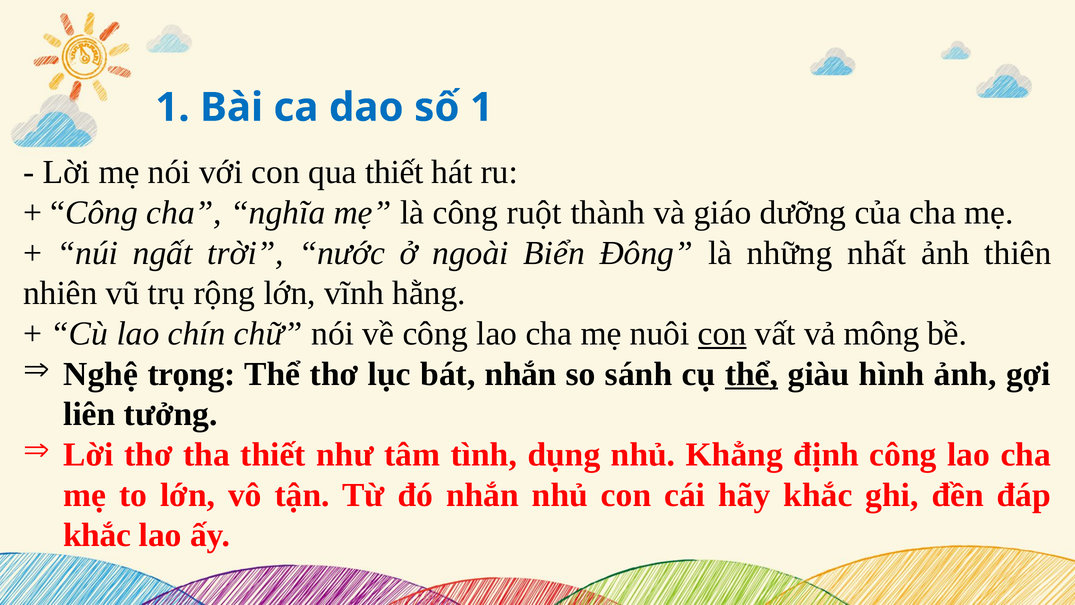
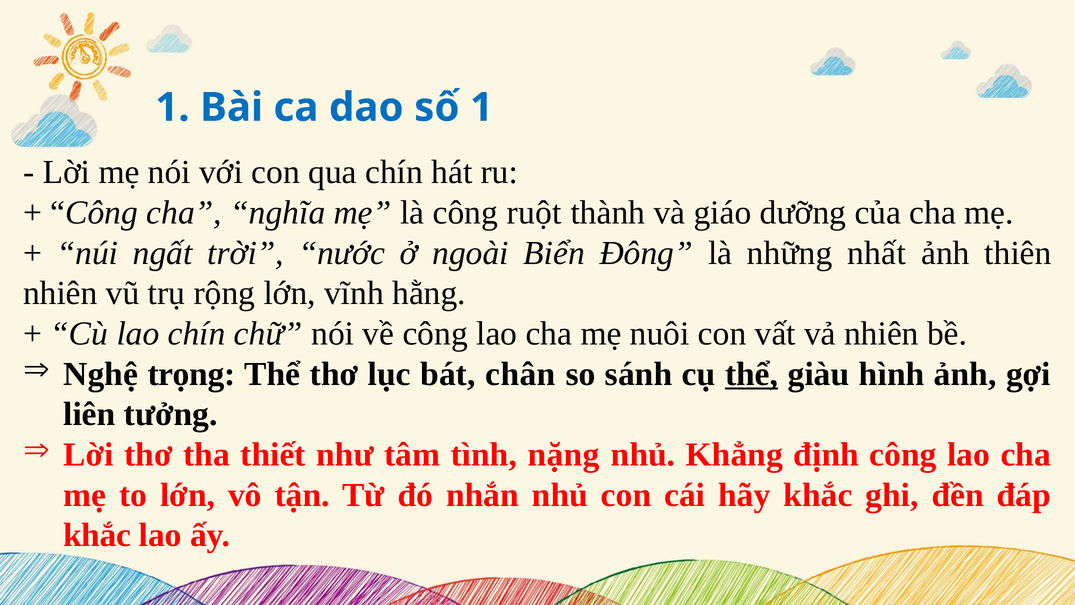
qua thiết: thiết -> chín
con at (722, 333) underline: present -> none
vả mông: mông -> nhiên
bát nhắn: nhắn -> chân
dụng: dụng -> nặng
